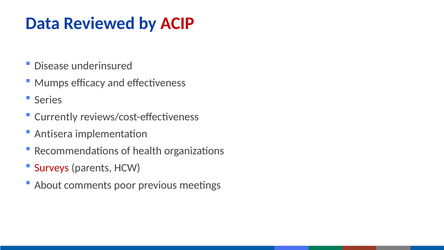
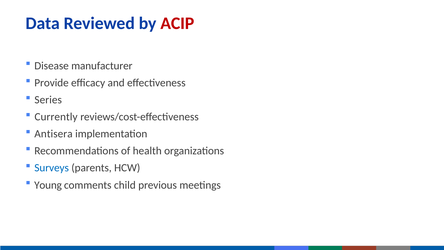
underinsured: underinsured -> manufacturer
Mumps: Mumps -> Provide
Surveys colour: red -> blue
About: About -> Young
poor: poor -> child
